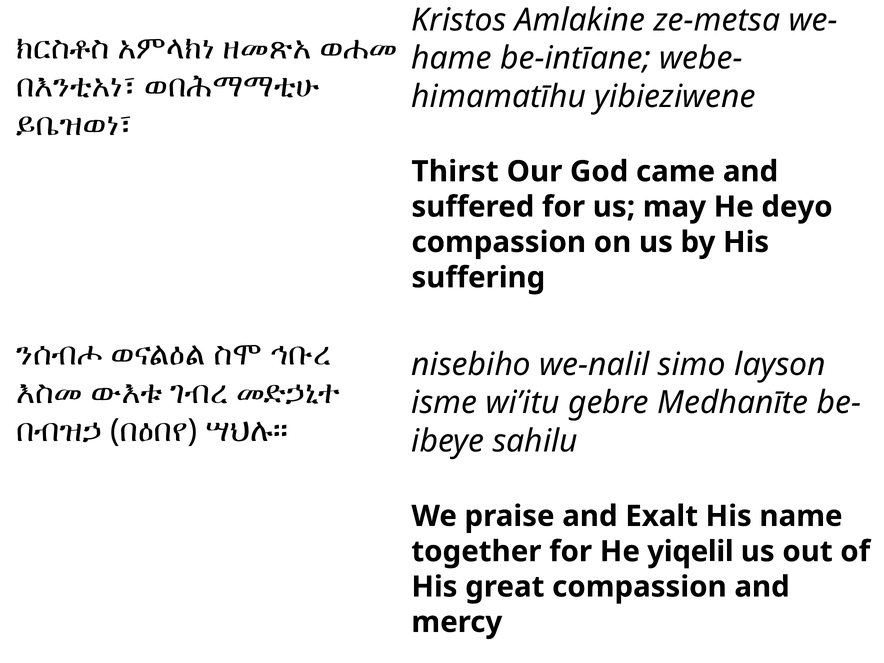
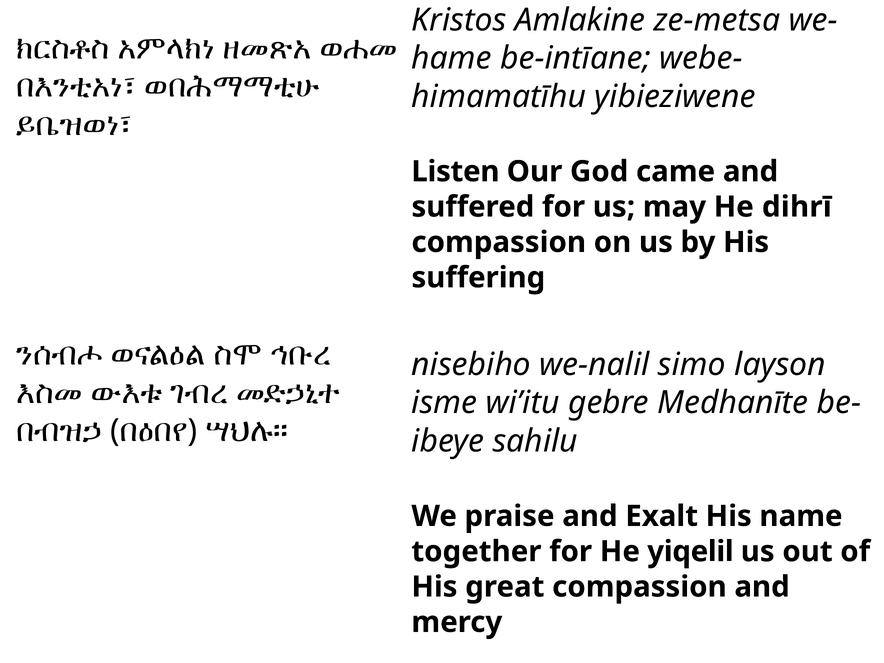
Thirst: Thirst -> Listen
deyo: deyo -> dihrī
